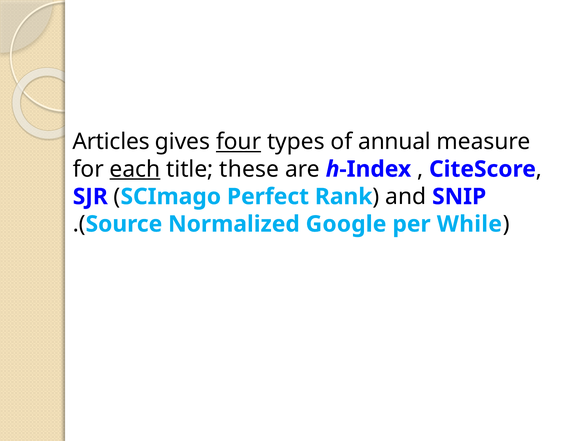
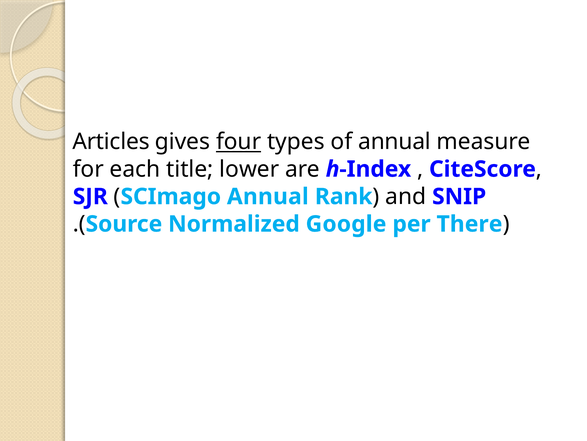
each underline: present -> none
these: these -> lower
SCImago Perfect: Perfect -> Annual
While: While -> There
